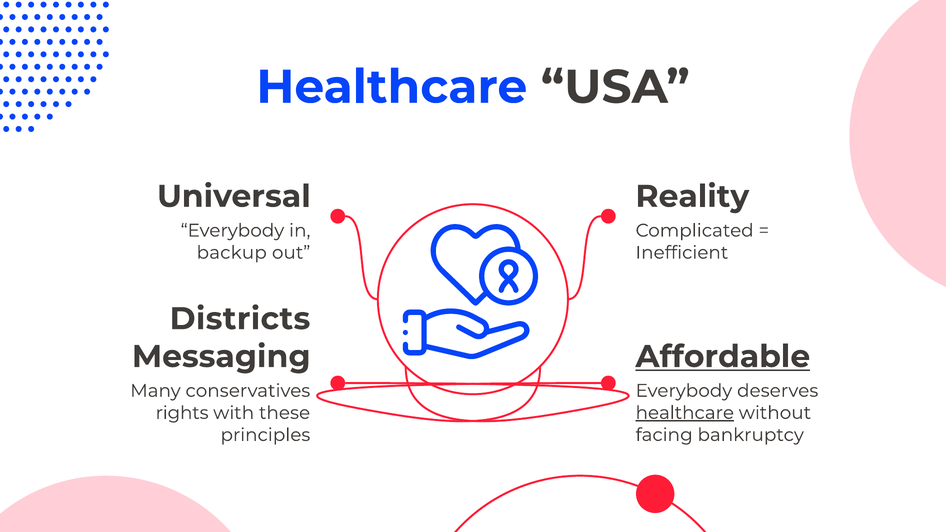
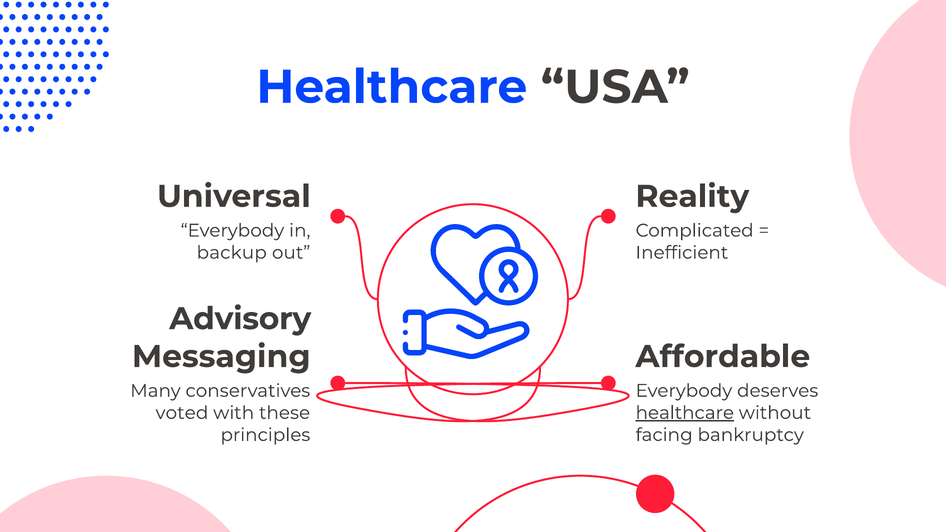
Districts: Districts -> Advisory
Affordable underline: present -> none
rights: rights -> voted
